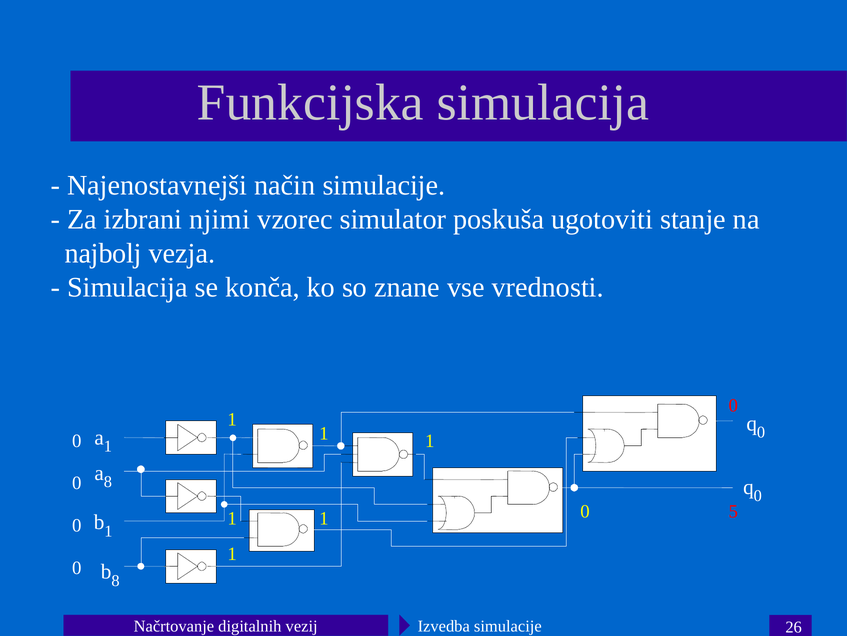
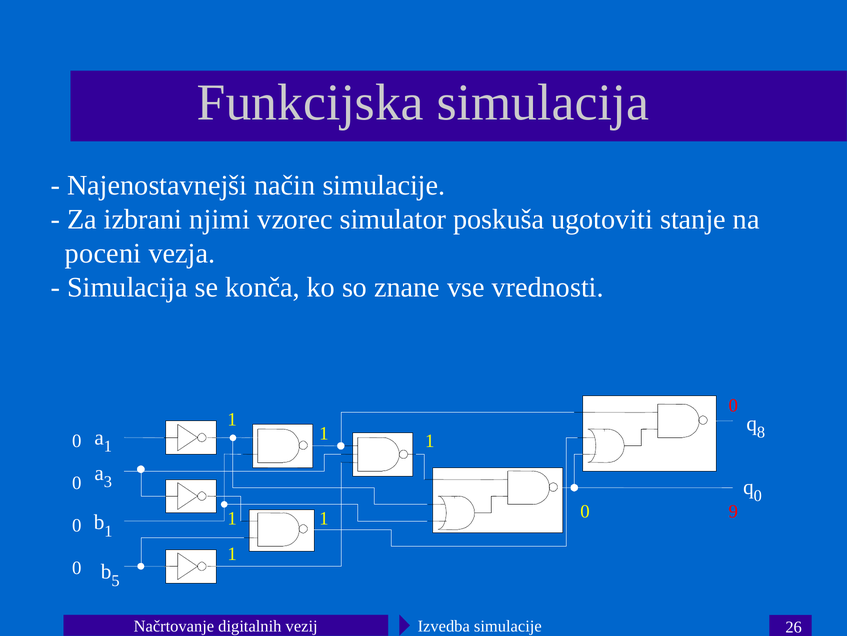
najbolj: najbolj -> poceni
0 at (761, 432): 0 -> 8
8 at (108, 481): 8 -> 3
5: 5 -> 9
8 at (116, 580): 8 -> 5
